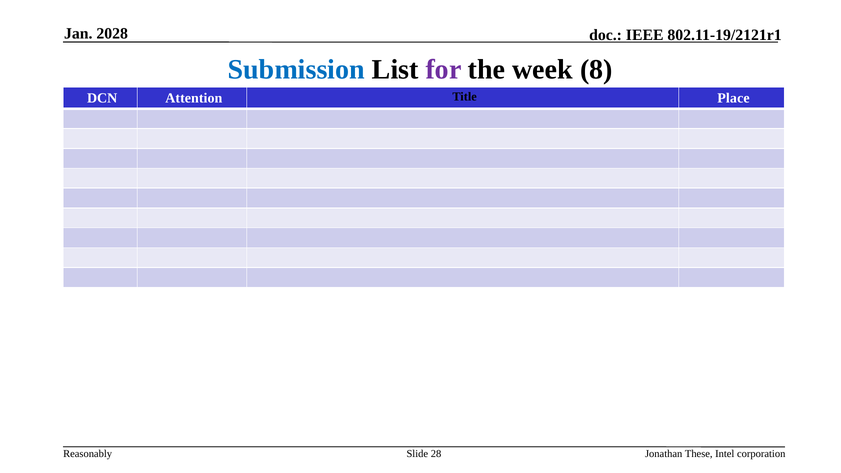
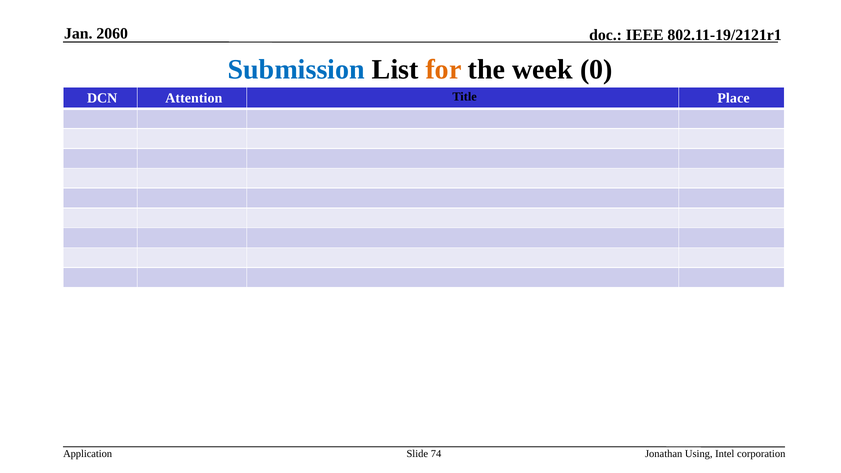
2028: 2028 -> 2060
for colour: purple -> orange
8: 8 -> 0
Reasonably: Reasonably -> Application
28: 28 -> 74
These: These -> Using
